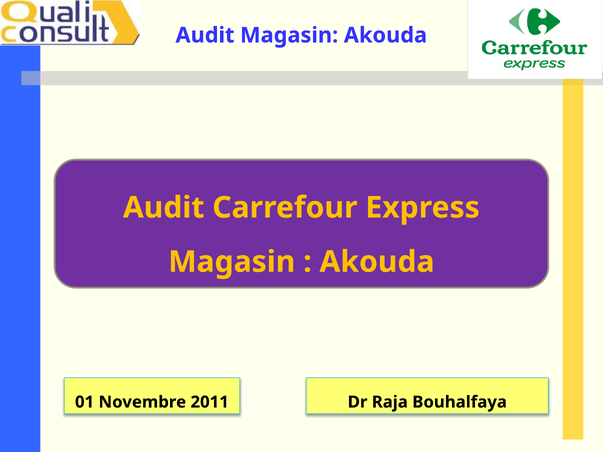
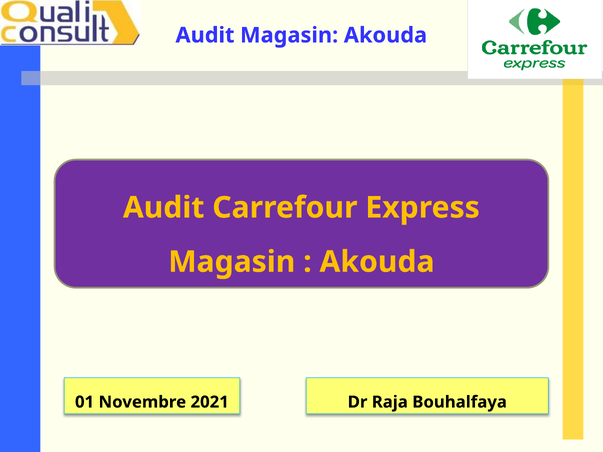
2011: 2011 -> 2021
